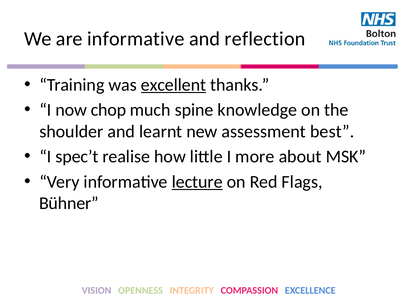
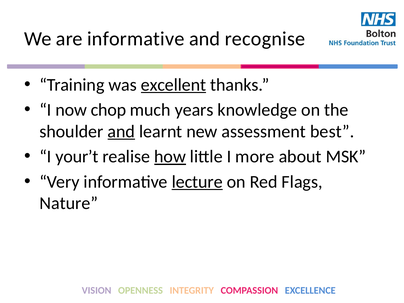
reflection: reflection -> recognise
spine: spine -> years
and at (121, 131) underline: none -> present
spec’t: spec’t -> your’t
how underline: none -> present
Bühner: Bühner -> Nature
